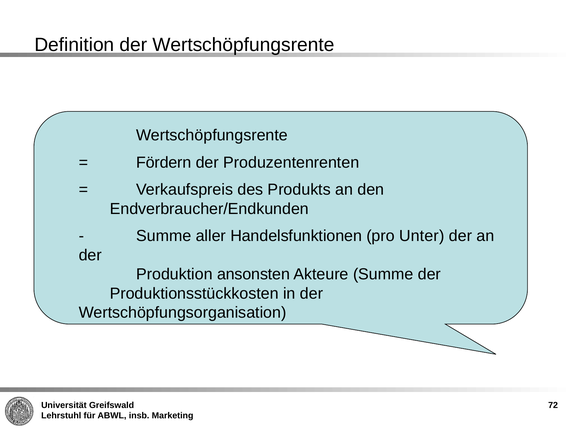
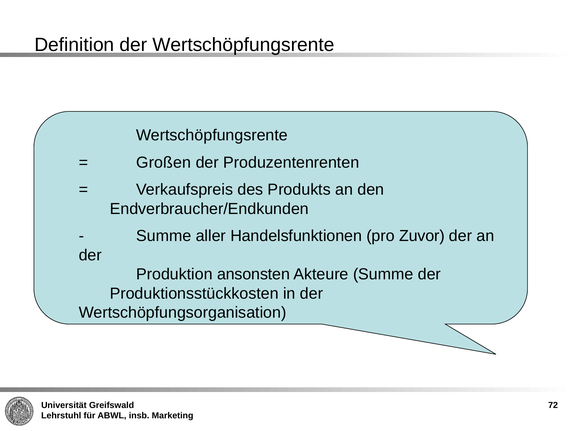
Fördern: Fördern -> Großen
Unter: Unter -> Zuvor
